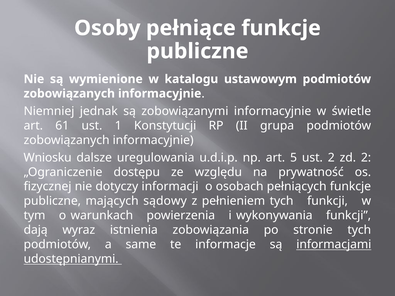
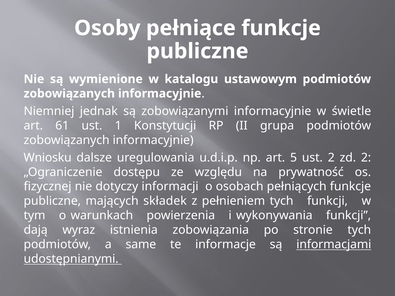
sądowy: sądowy -> składek
